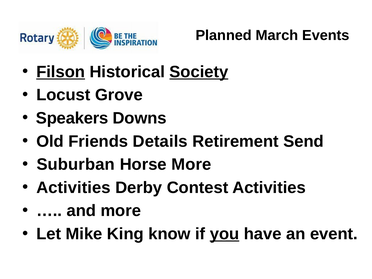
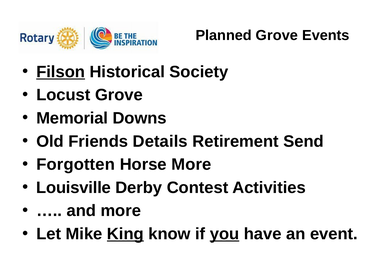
Planned March: March -> Grove
Society underline: present -> none
Speakers: Speakers -> Memorial
Suburban: Suburban -> Forgotten
Activities at (73, 188): Activities -> Louisville
King underline: none -> present
